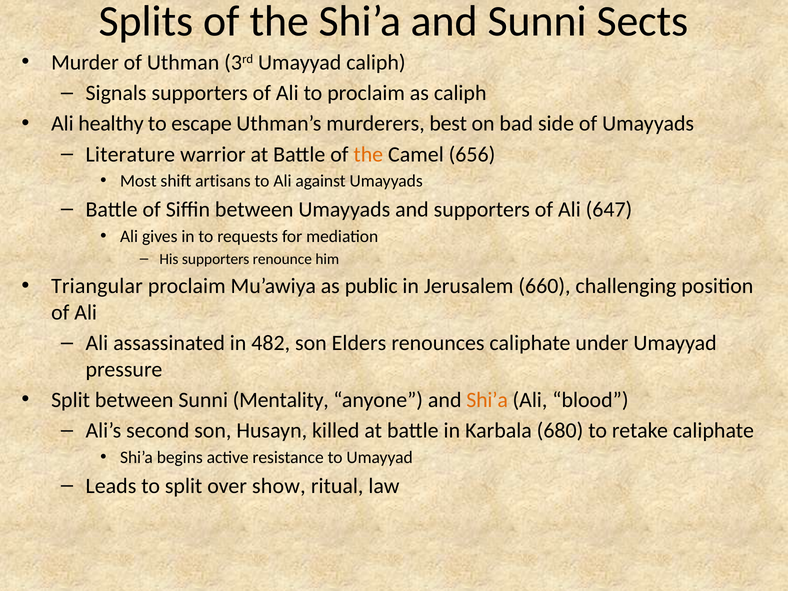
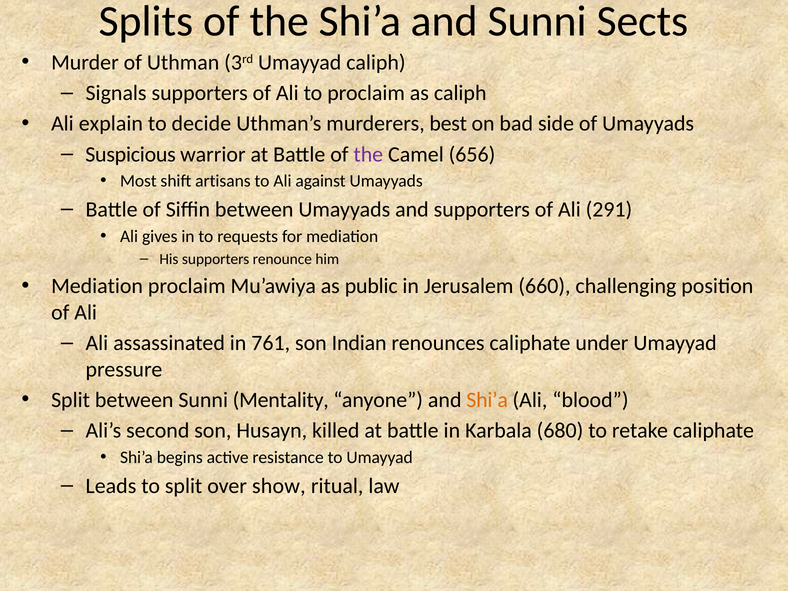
healthy: healthy -> explain
escape: escape -> decide
Literature: Literature -> Suspicious
the at (368, 154) colour: orange -> purple
647: 647 -> 291
Triangular at (97, 286): Triangular -> Mediation
482: 482 -> 761
Elders: Elders -> Indian
